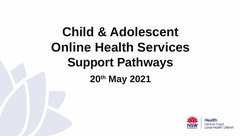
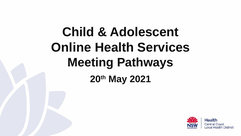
Support: Support -> Meeting
